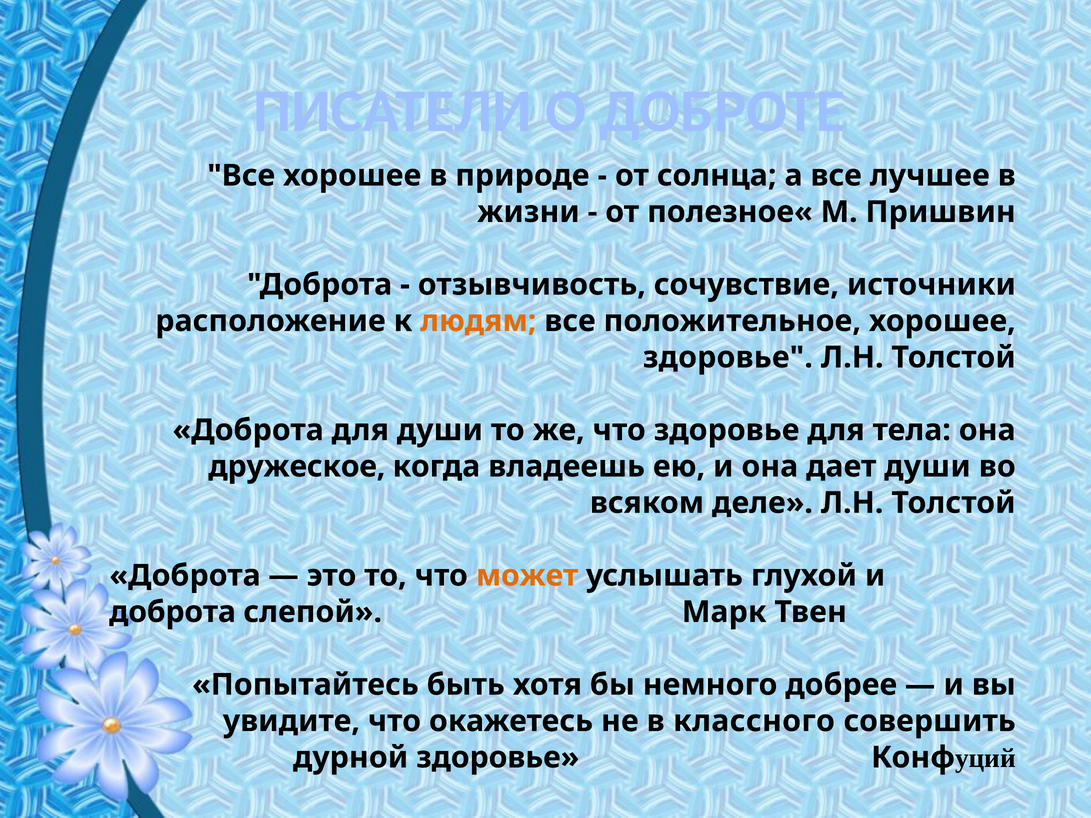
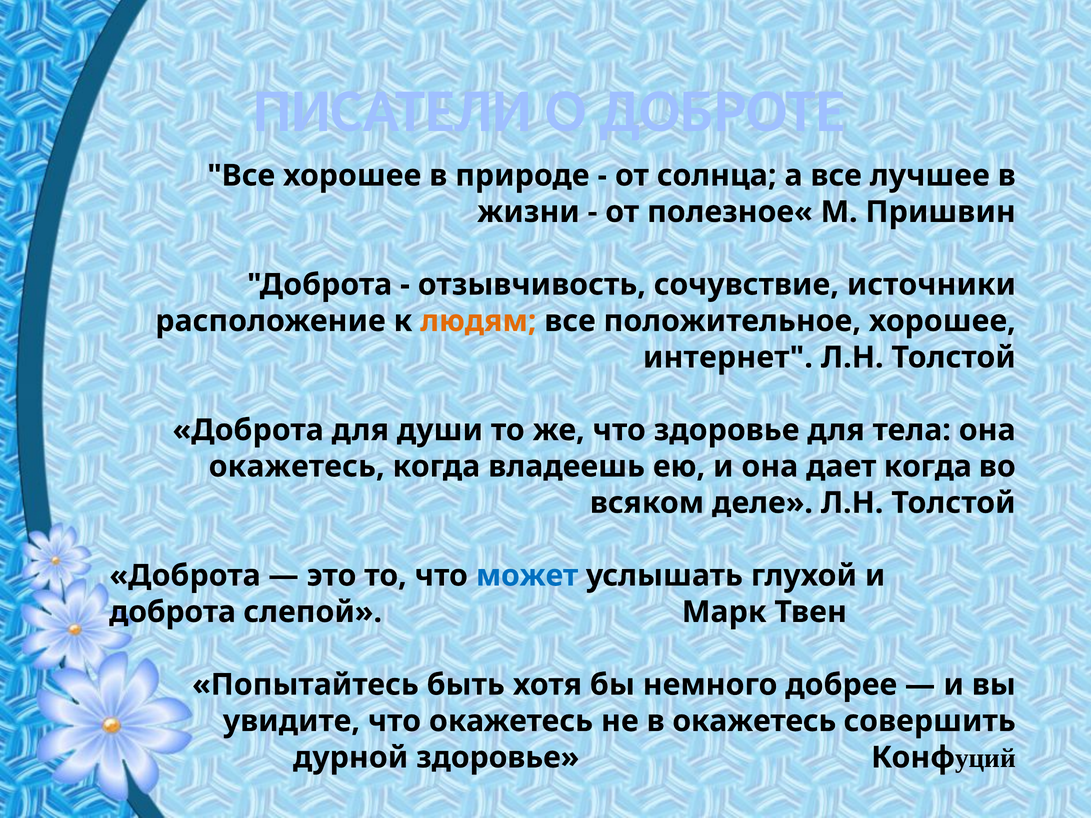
здоровье at (728, 357): здоровье -> интернет
дружеское at (297, 467): дружеское -> окажетесь
дает души: души -> когда
может colour: orange -> blue
в классного: классного -> окажетесь
